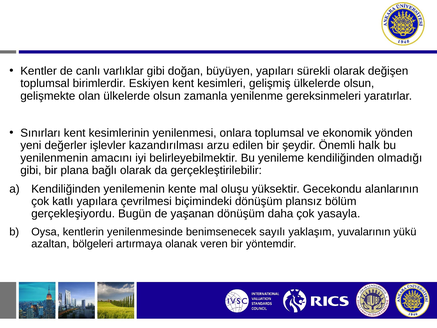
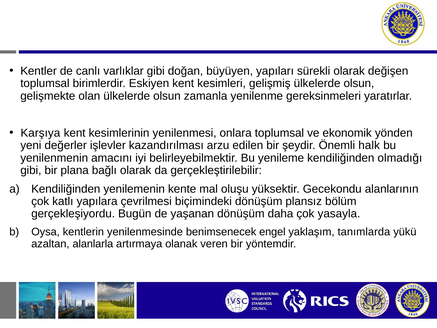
Sınırları: Sınırları -> Karşıya
sayılı: sayılı -> engel
yuvalarının: yuvalarının -> tanımlarda
bölgeleri: bölgeleri -> alanlarla
